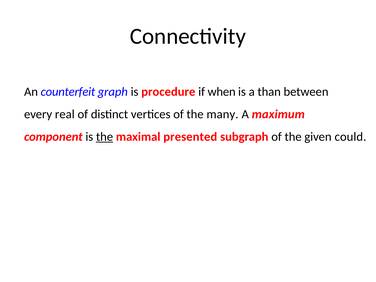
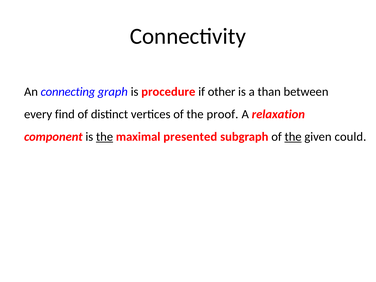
counterfeit: counterfeit -> connecting
when: when -> other
real: real -> find
many: many -> proof
maximum: maximum -> relaxation
the at (293, 137) underline: none -> present
